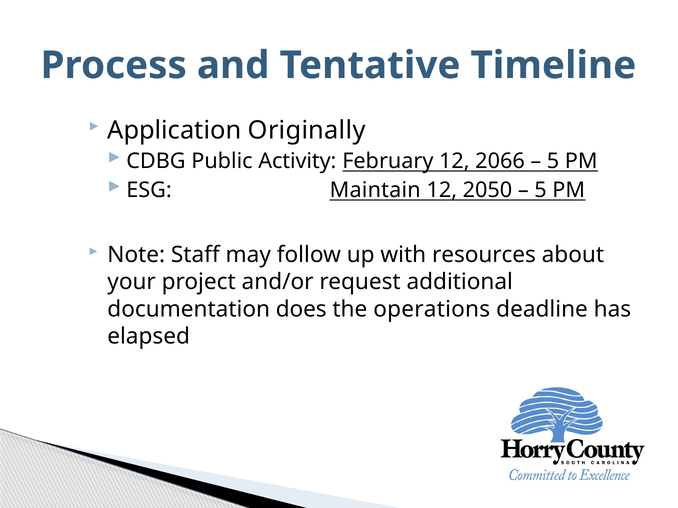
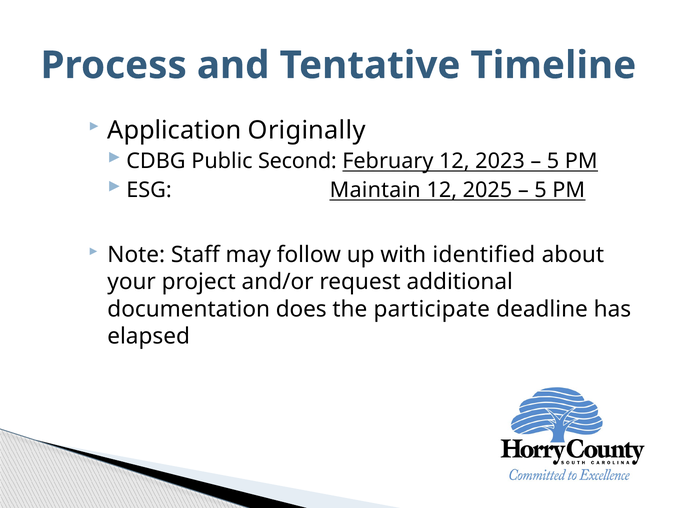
Activity: Activity -> Second
2066: 2066 -> 2023
2050: 2050 -> 2025
resources: resources -> identified
operations: operations -> participate
